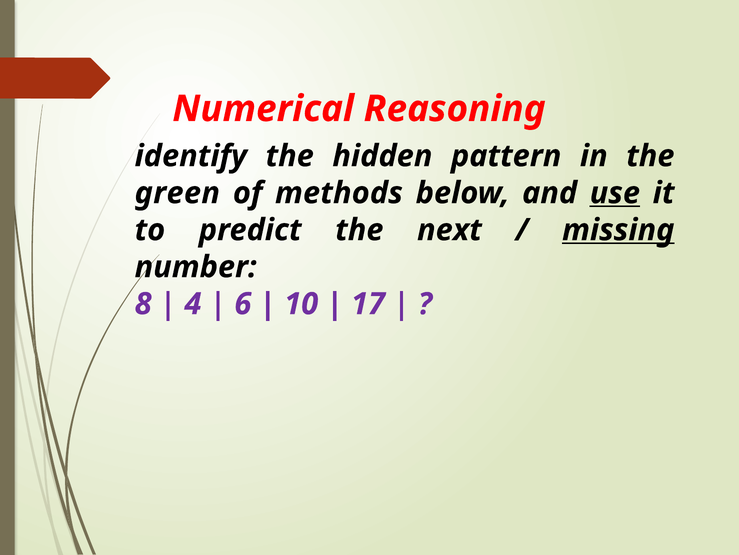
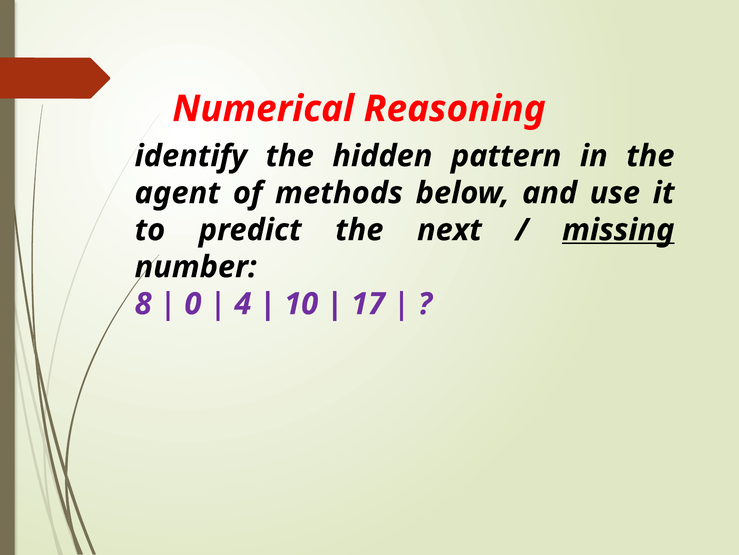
green: green -> agent
use underline: present -> none
4: 4 -> 0
6: 6 -> 4
